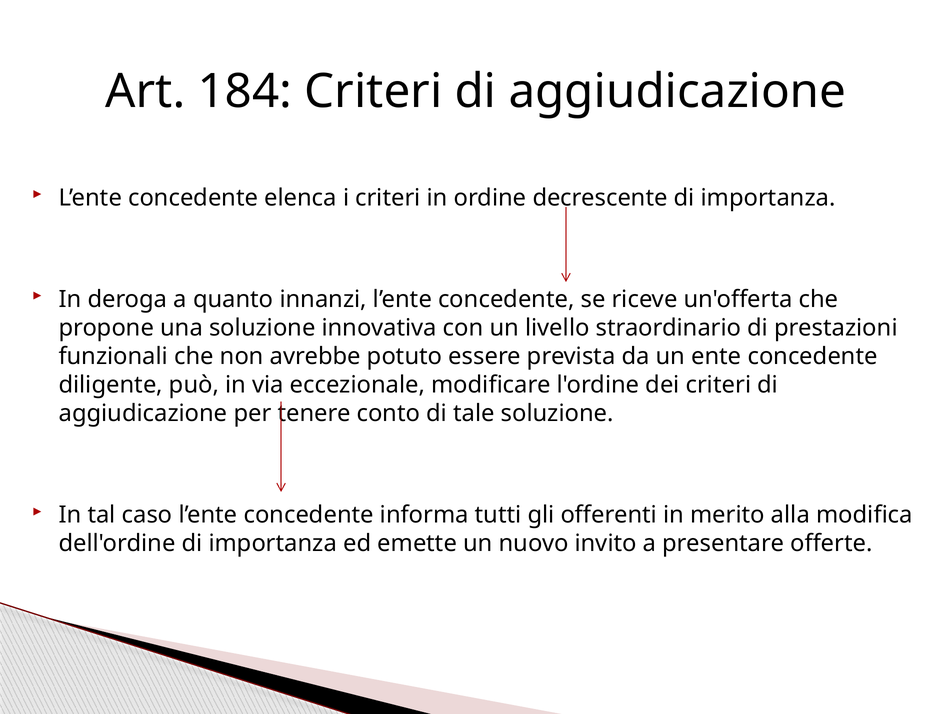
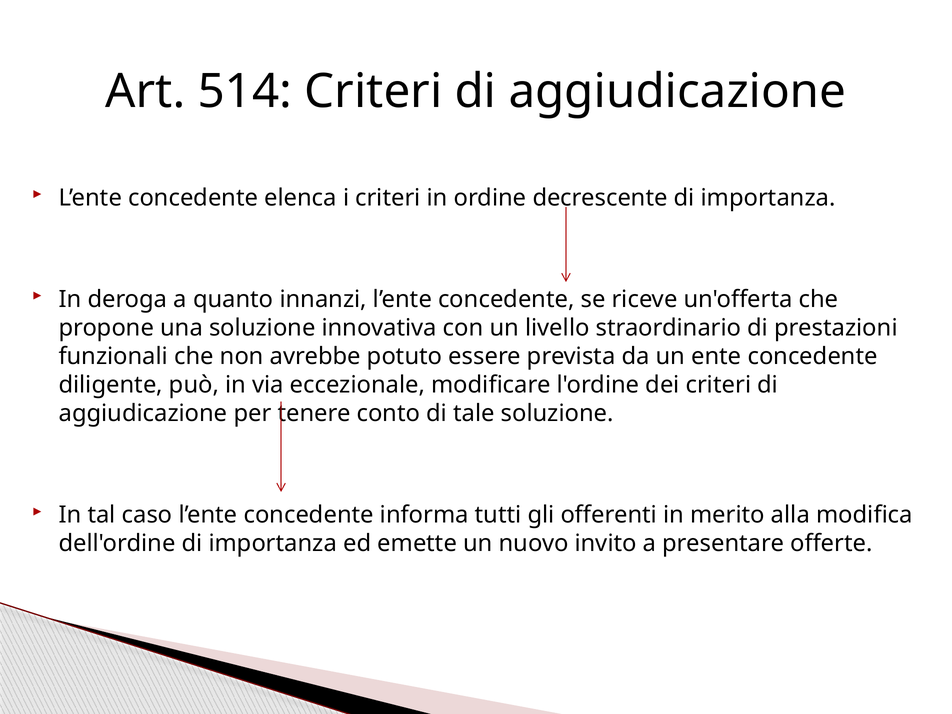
184: 184 -> 514
